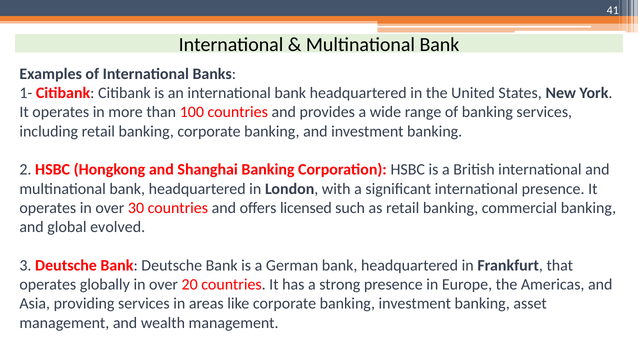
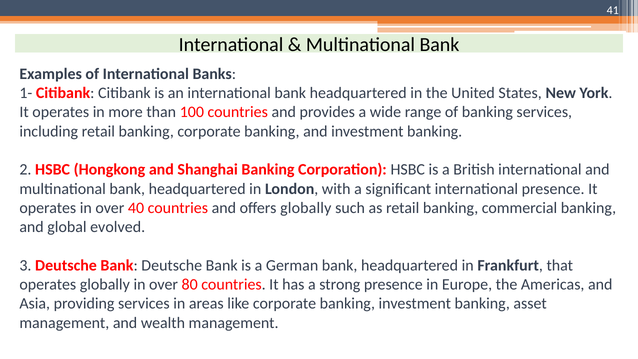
30: 30 -> 40
offers licensed: licensed -> globally
20: 20 -> 80
